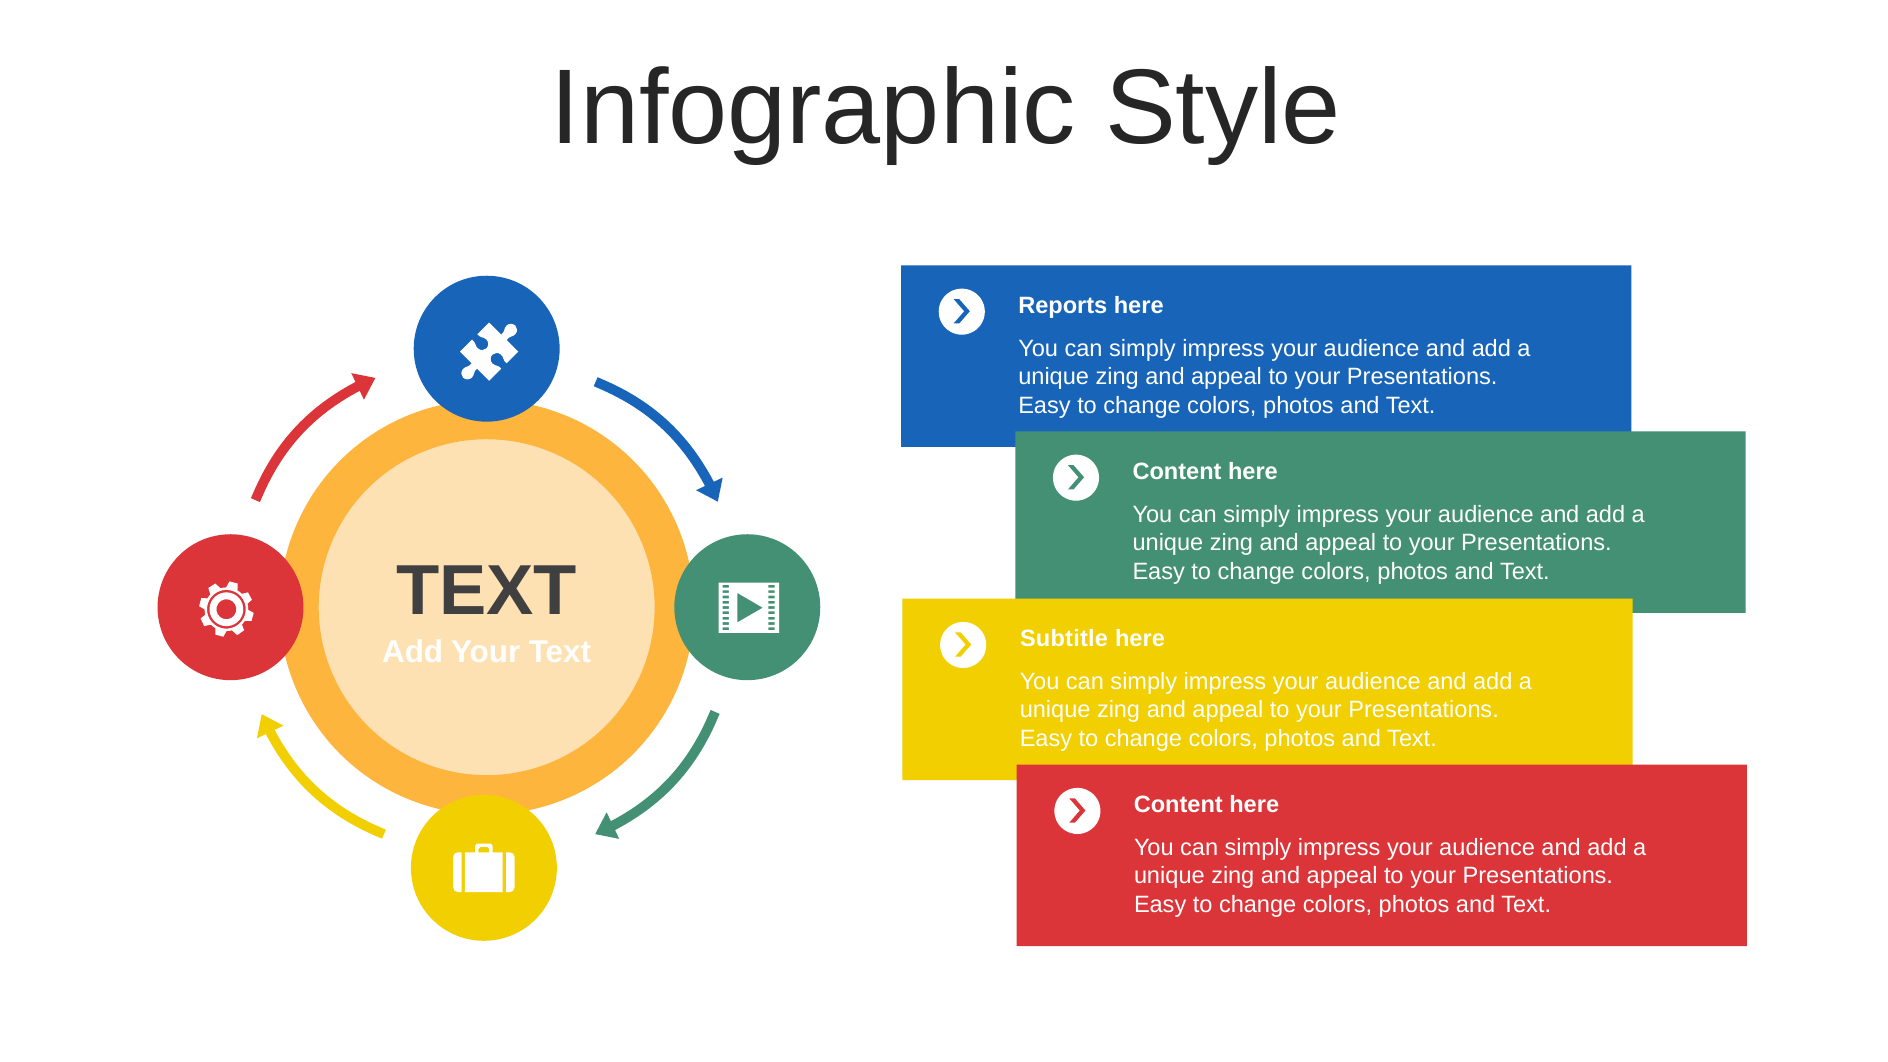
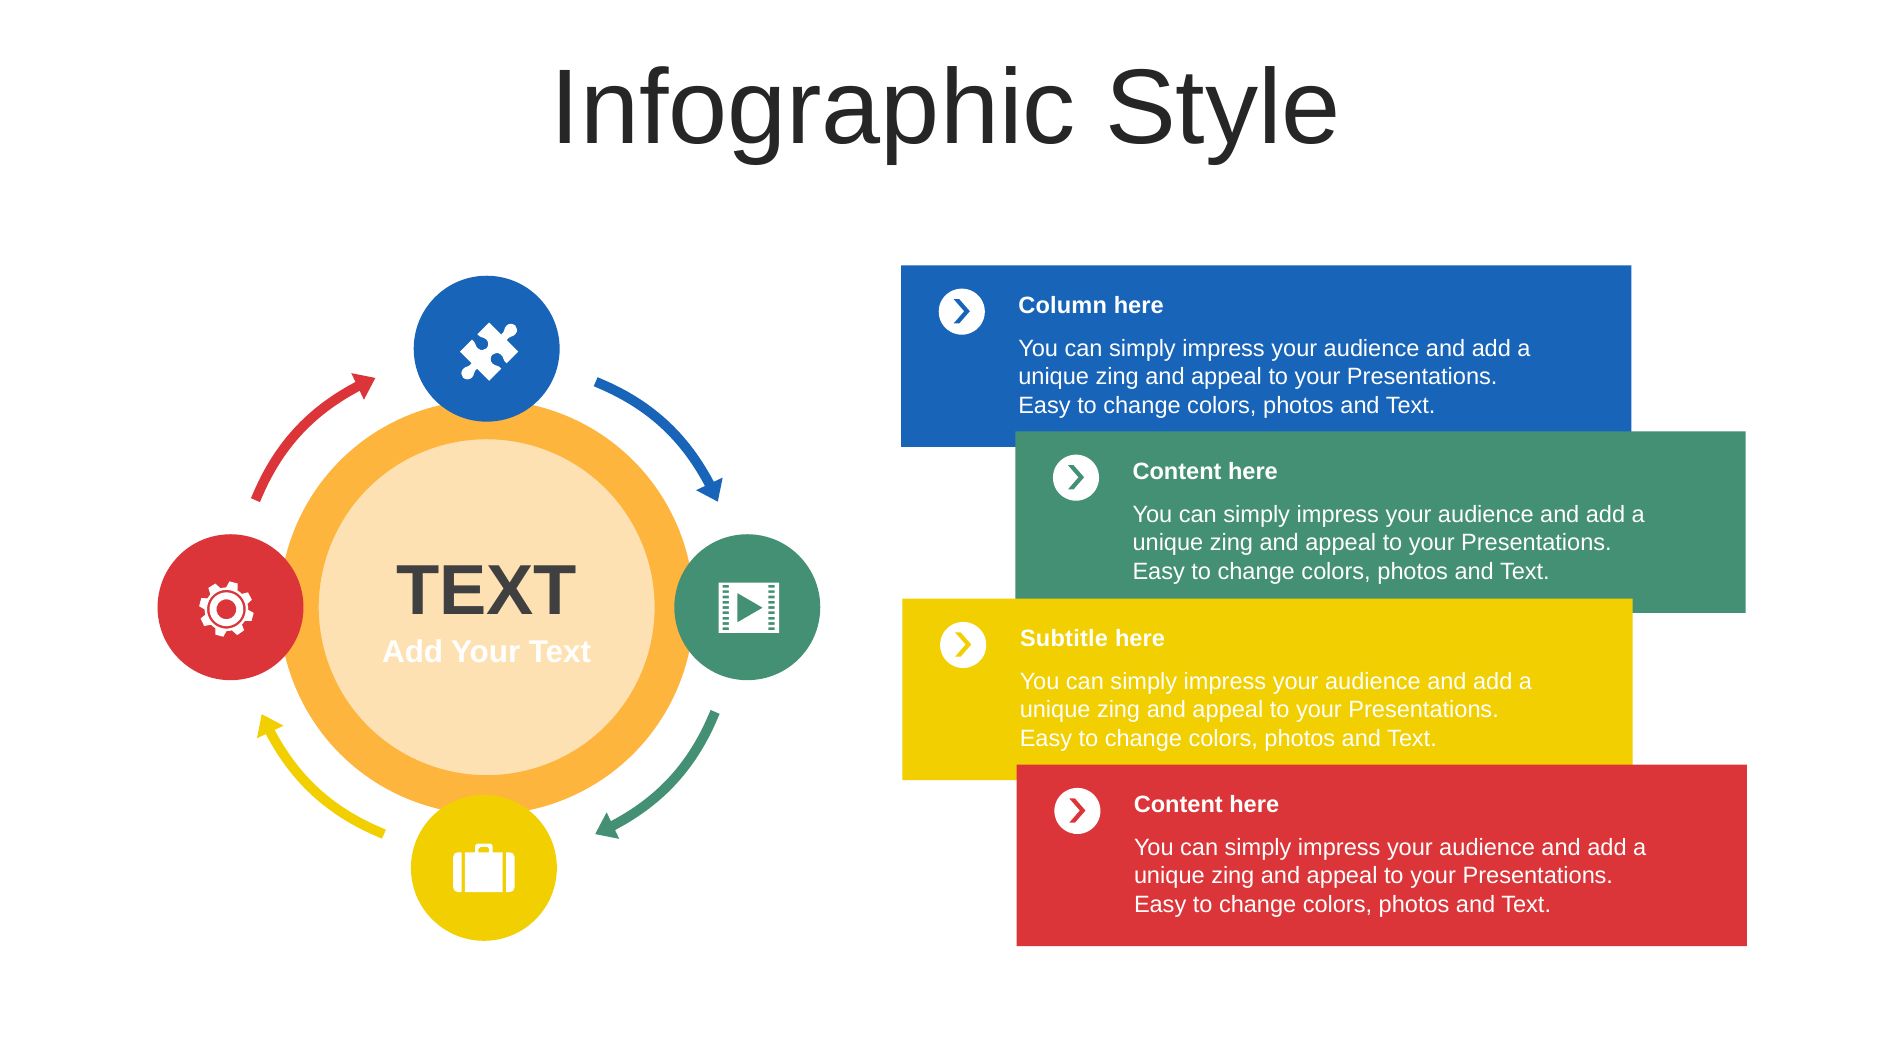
Reports: Reports -> Column
